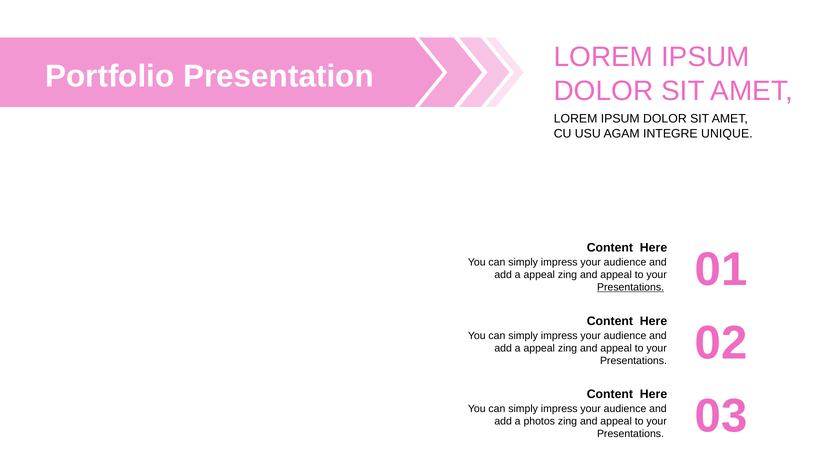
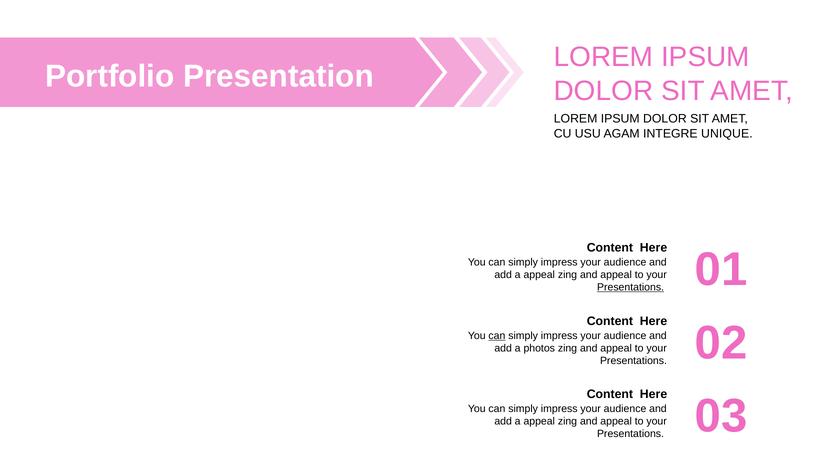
can at (497, 335) underline: none -> present
appeal at (539, 348): appeal -> photos
photos at (539, 421): photos -> appeal
